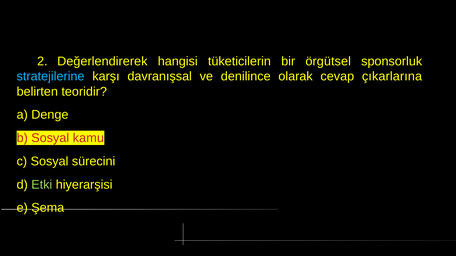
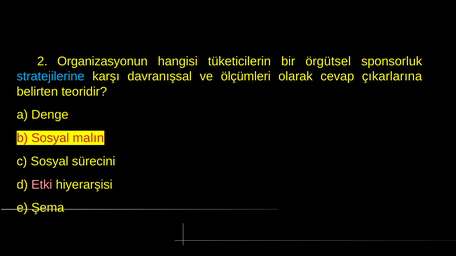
Değerlendirerek: Değerlendirerek -> Organizasyonun
denilince: denilince -> ölçümleri
kamu: kamu -> malın
Etki colour: light green -> pink
